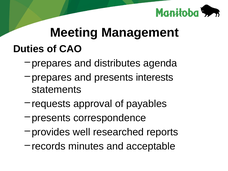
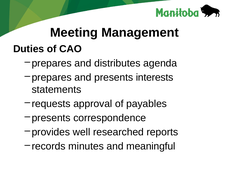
acceptable: acceptable -> meaningful
